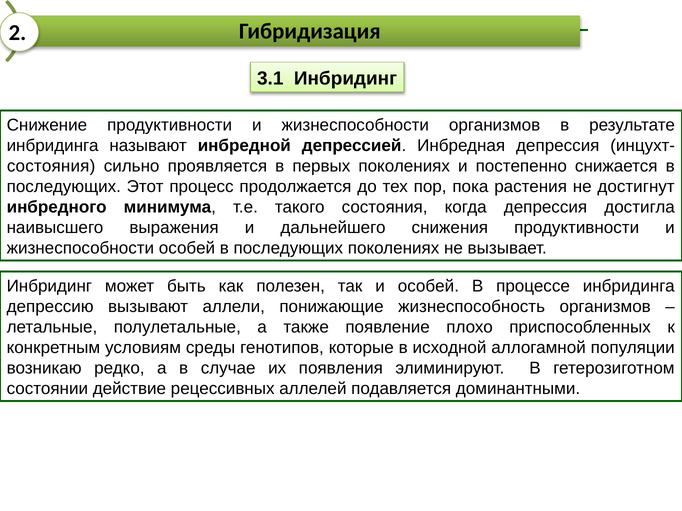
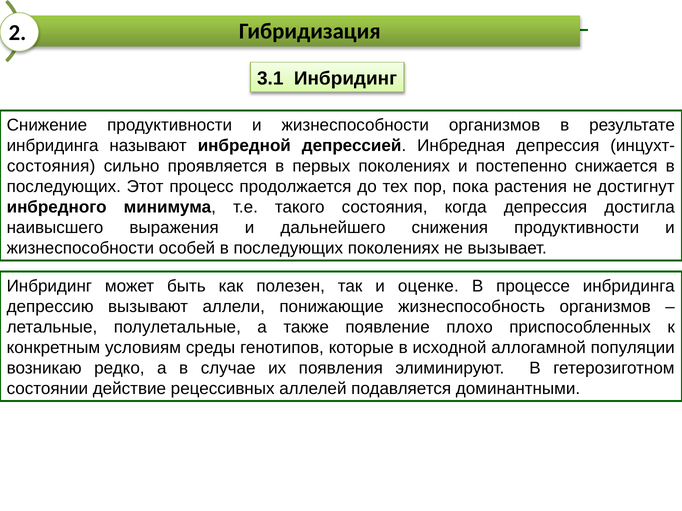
и особей: особей -> оценке
